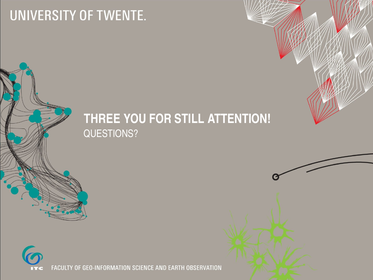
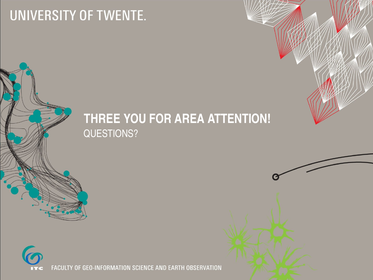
STILL: STILL -> AREA
